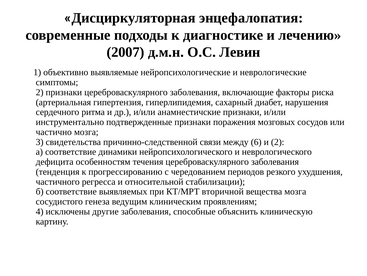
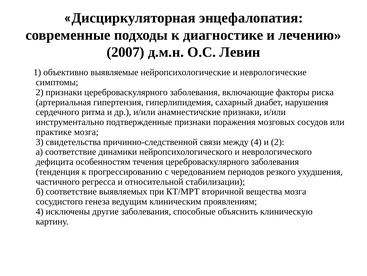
частично: частично -> практике
между 6: 6 -> 4
